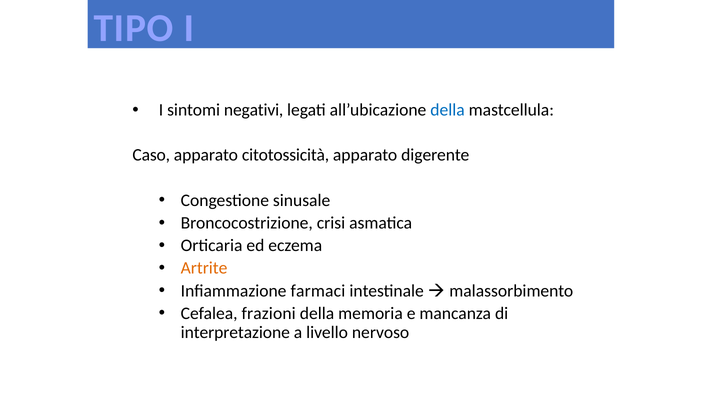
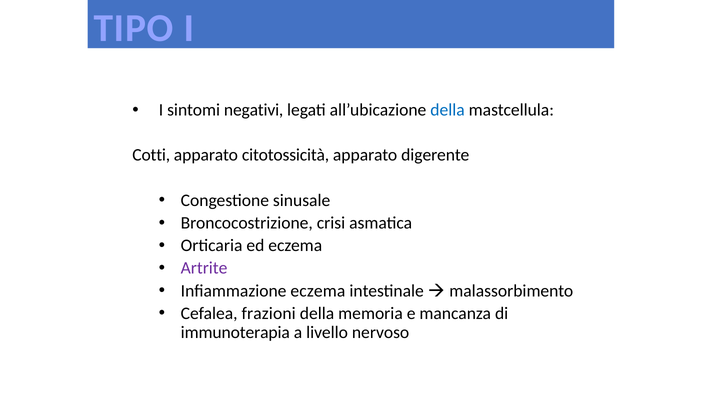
Caso: Caso -> Cotti
Artrite colour: orange -> purple
Infiammazione farmaci: farmaci -> eczema
interpretazione: interpretazione -> immunoterapia
